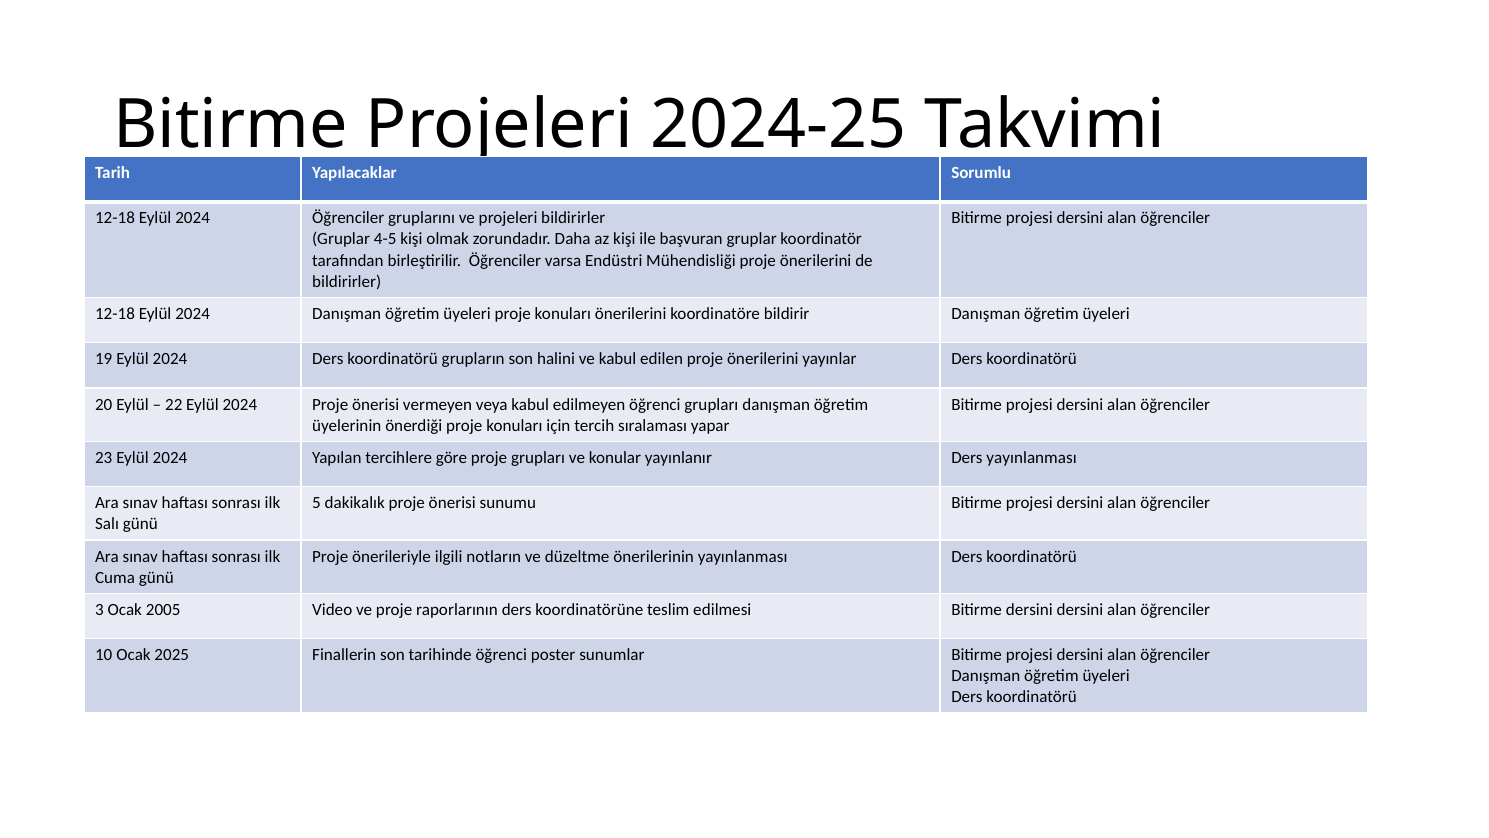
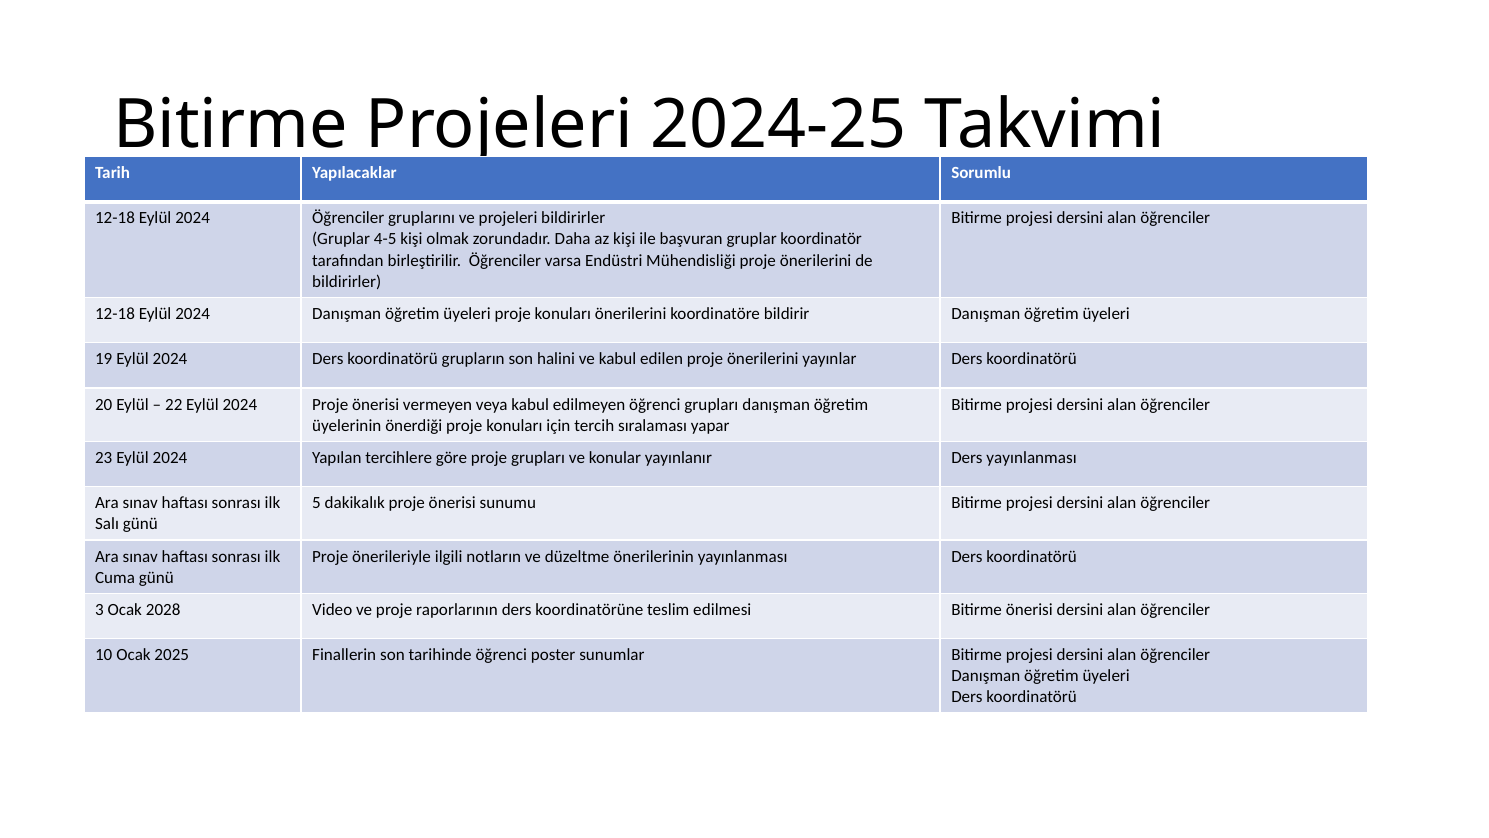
2005: 2005 -> 2028
Bitirme dersini: dersini -> önerisi
